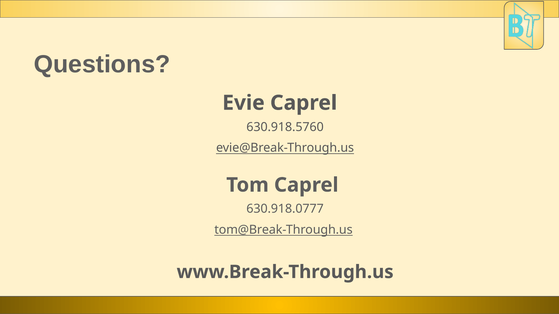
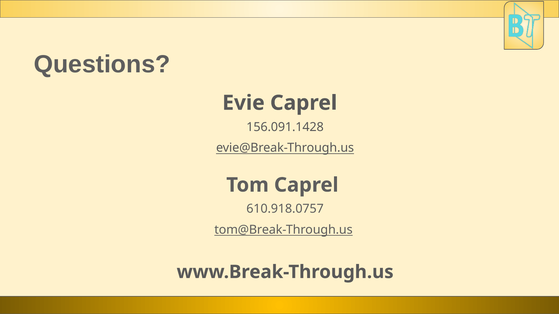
630.918.5760: 630.918.5760 -> 156.091.1428
630.918.0777: 630.918.0777 -> 610.918.0757
